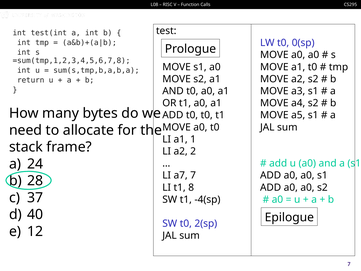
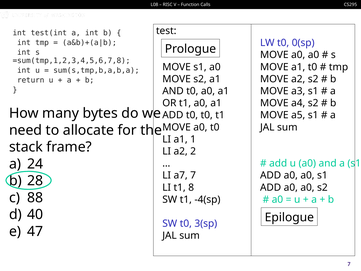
37: 37 -> 88
2(sp: 2(sp -> 3(sp
12: 12 -> 47
